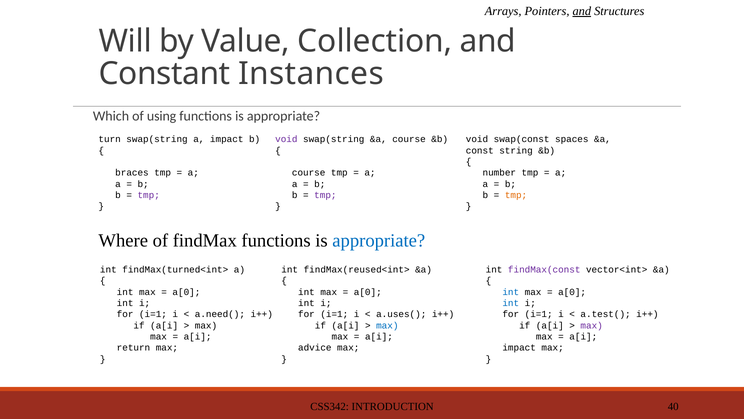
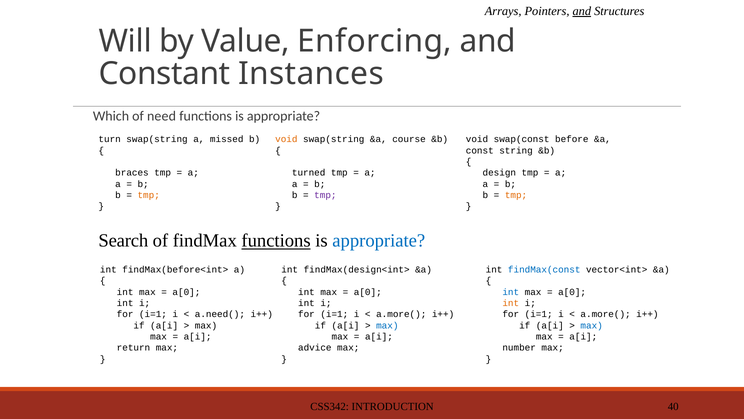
Collection: Collection -> Enforcing
using: using -> need
a impact: impact -> missed
void at (286, 139) colour: purple -> orange
spaces: spaces -> before
course at (309, 173): course -> turned
number: number -> design
tmp at (149, 195) colour: purple -> orange
Where: Where -> Search
functions at (276, 241) underline: none -> present
findMax(turned<int>: findMax(turned<int> -> findMax(before<int>
findMax(reused<int>: findMax(reused<int> -> findMax(design<int>
findMax(const colour: purple -> blue
int at (511, 303) colour: blue -> orange
a.uses( at (401, 314): a.uses( -> a.more(
a.test( at (606, 314): a.test( -> a.more(
max at (592, 325) colour: purple -> blue
impact at (519, 347): impact -> number
